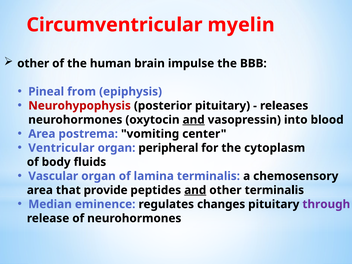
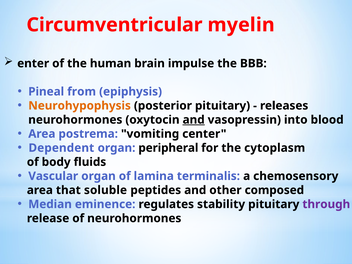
other at (33, 63): other -> enter
Neurohypophysis colour: red -> orange
Ventricular: Ventricular -> Dependent
provide: provide -> soluble
and at (195, 190) underline: present -> none
other terminalis: terminalis -> composed
changes: changes -> stability
